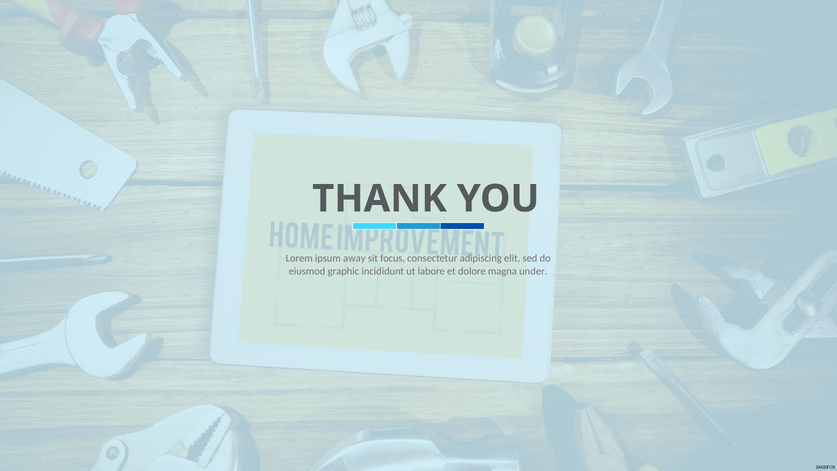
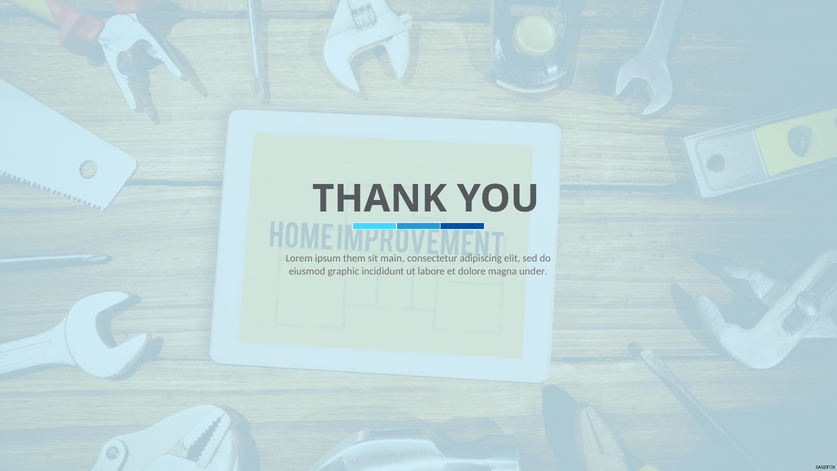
away: away -> them
focus: focus -> main
